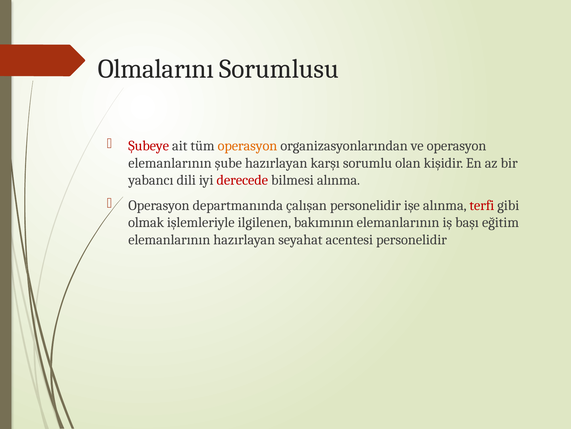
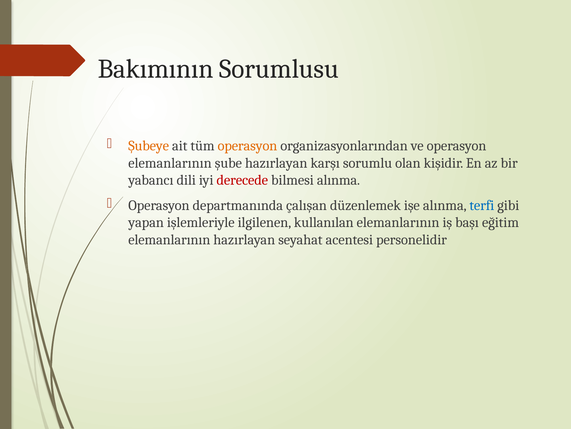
Olmalarını: Olmalarını -> Bakımının
Şubeye colour: red -> orange
çalışan personelidir: personelidir -> düzenlemek
terfi colour: red -> blue
olmak: olmak -> yapan
bakımının: bakımının -> kullanılan
